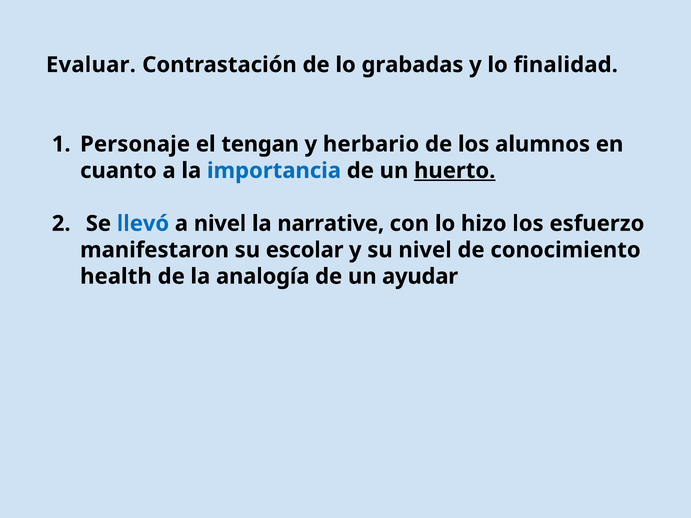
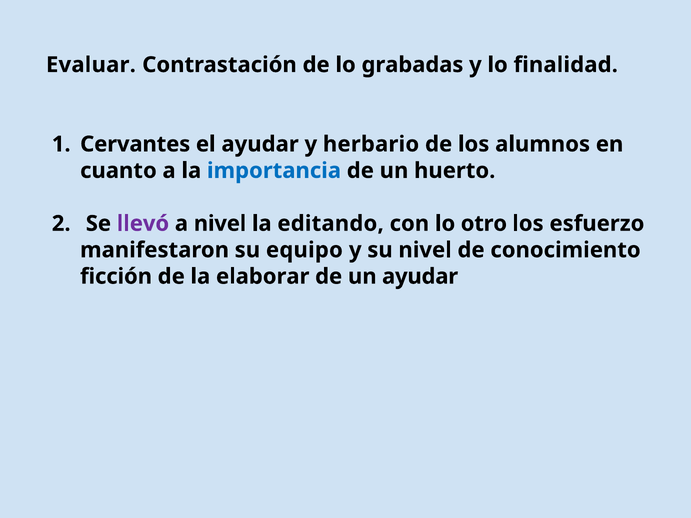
Personaje: Personaje -> Cervantes
el tengan: tengan -> ayudar
huerto underline: present -> none
llevó colour: blue -> purple
narrative: narrative -> editando
hizo: hizo -> otro
escolar: escolar -> equipo
health: health -> ficción
analogía: analogía -> elaborar
